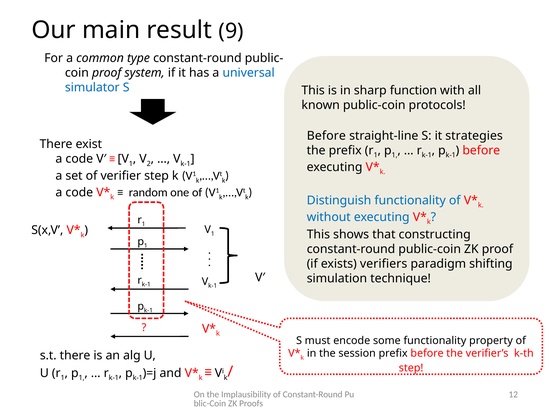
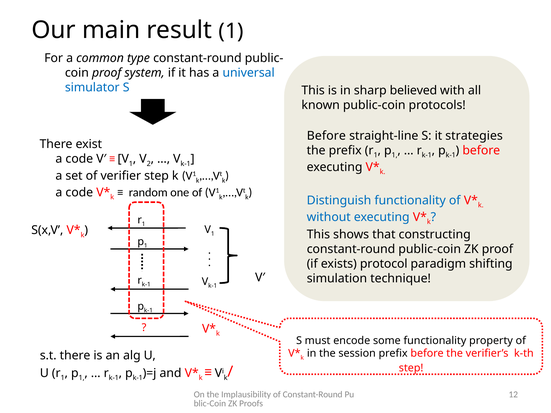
result 9: 9 -> 1
function: function -> believed
verifiers: verifiers -> protocol
